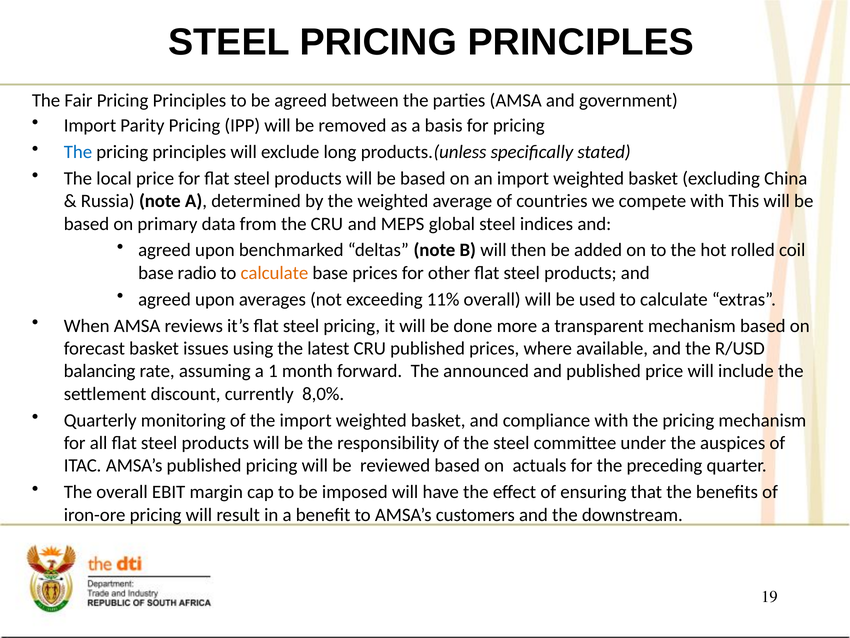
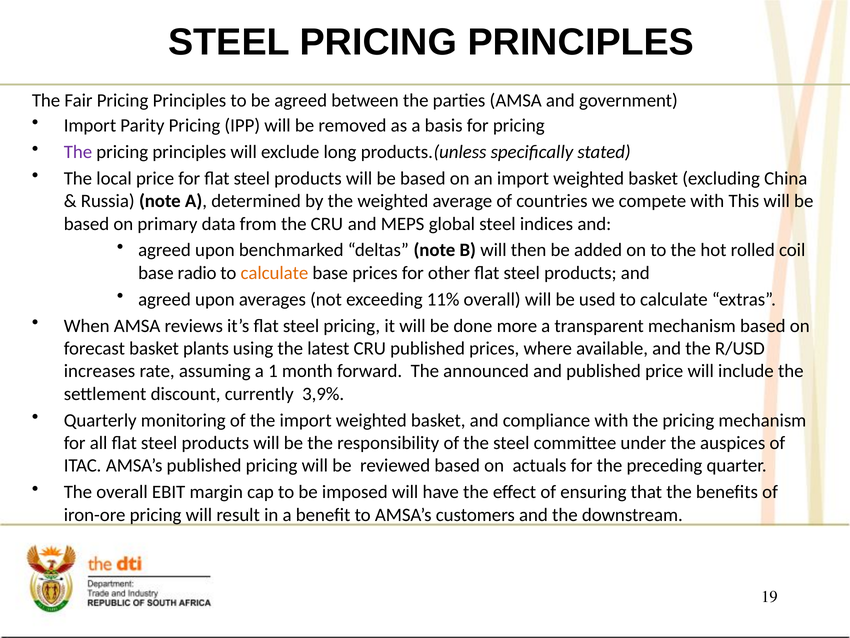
The at (78, 152) colour: blue -> purple
issues: issues -> plants
balancing: balancing -> increases
8,0%: 8,0% -> 3,9%
